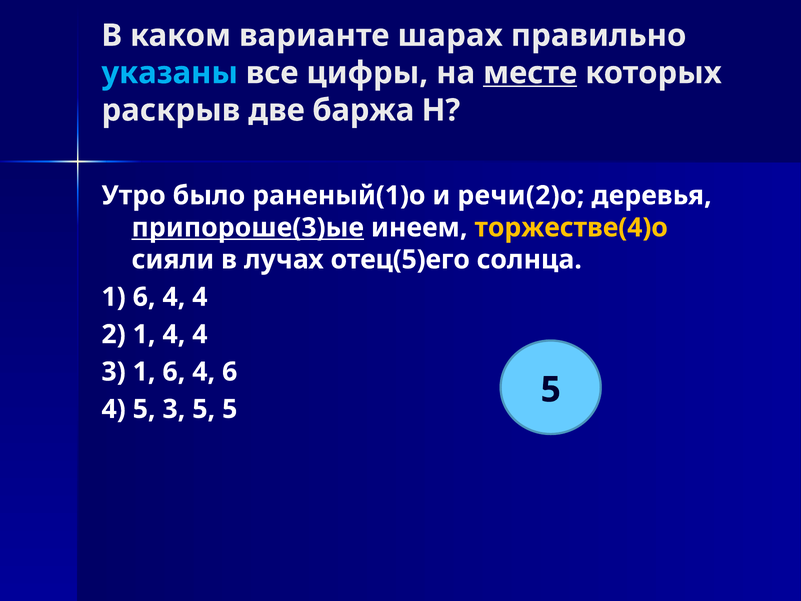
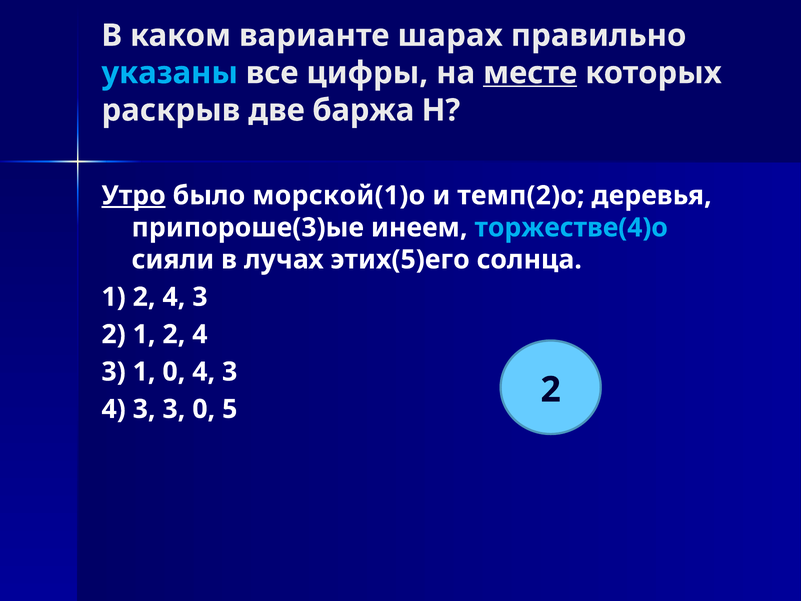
Утро underline: none -> present
раненый(1)о: раненый(1)о -> морской(1)о
речи(2)о: речи(2)о -> темп(2)о
припороше(3)ые underline: present -> none
торжестве(4)о colour: yellow -> light blue
отец(5)его: отец(5)его -> этих(5)его
6 at (144, 297): 6 -> 2
4 at (200, 297): 4 -> 3
2 1 4: 4 -> 2
3 1 6: 6 -> 0
6 at (230, 372): 6 -> 3
5 at (144, 409): 5 -> 3
3 5: 5 -> 0
5 at (551, 390): 5 -> 2
